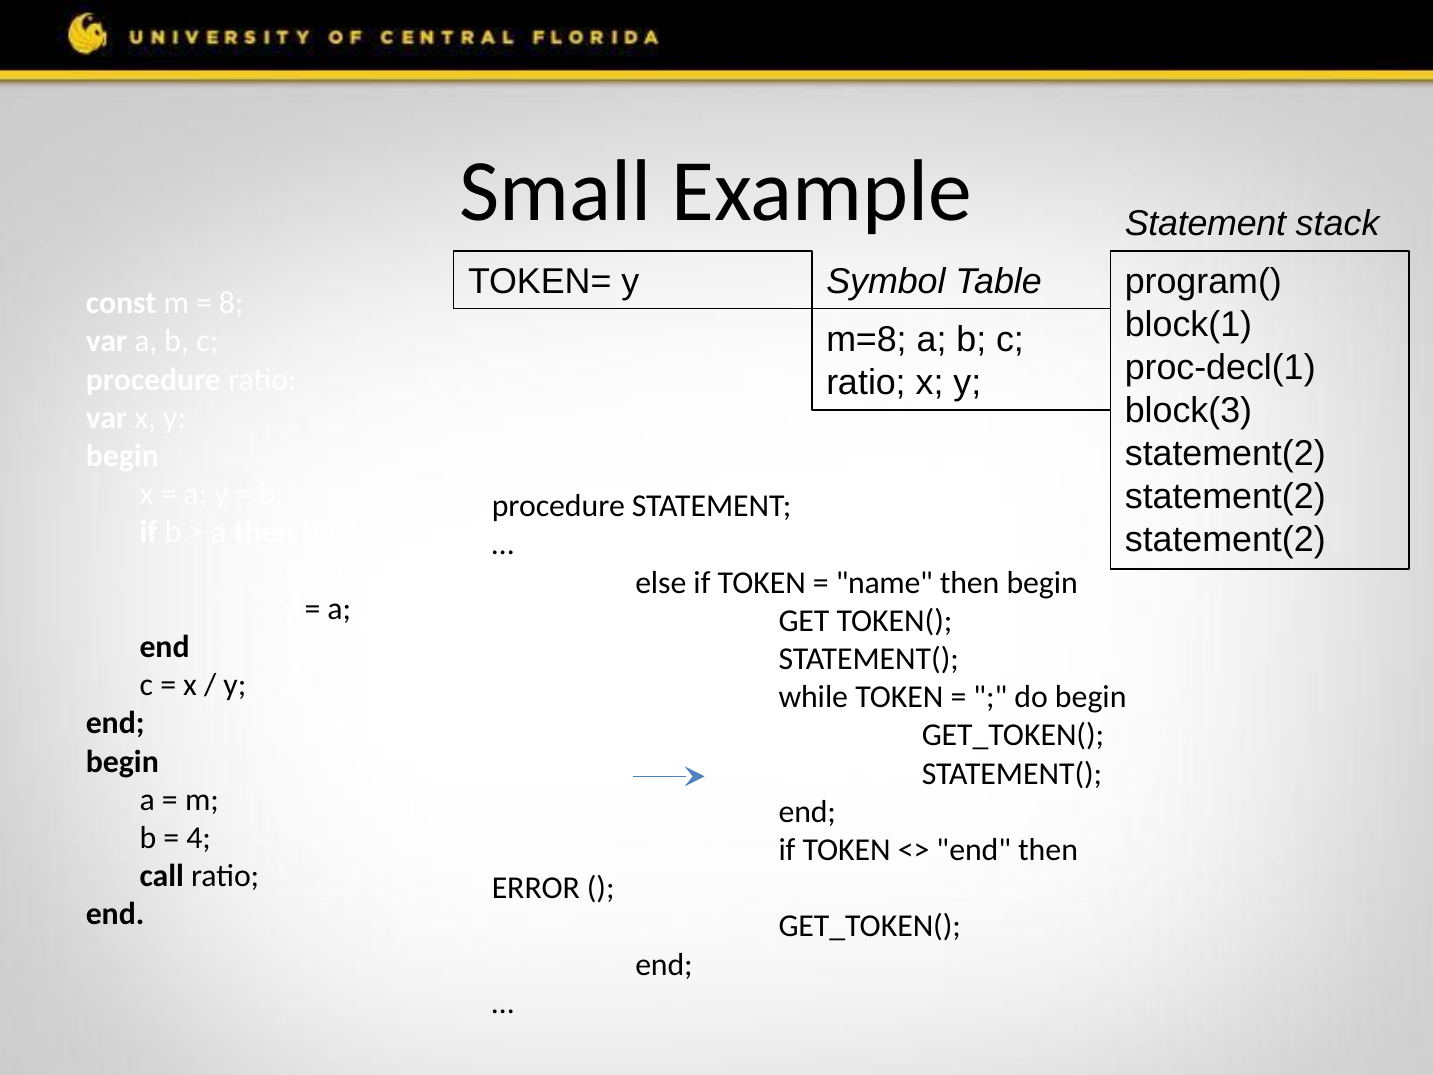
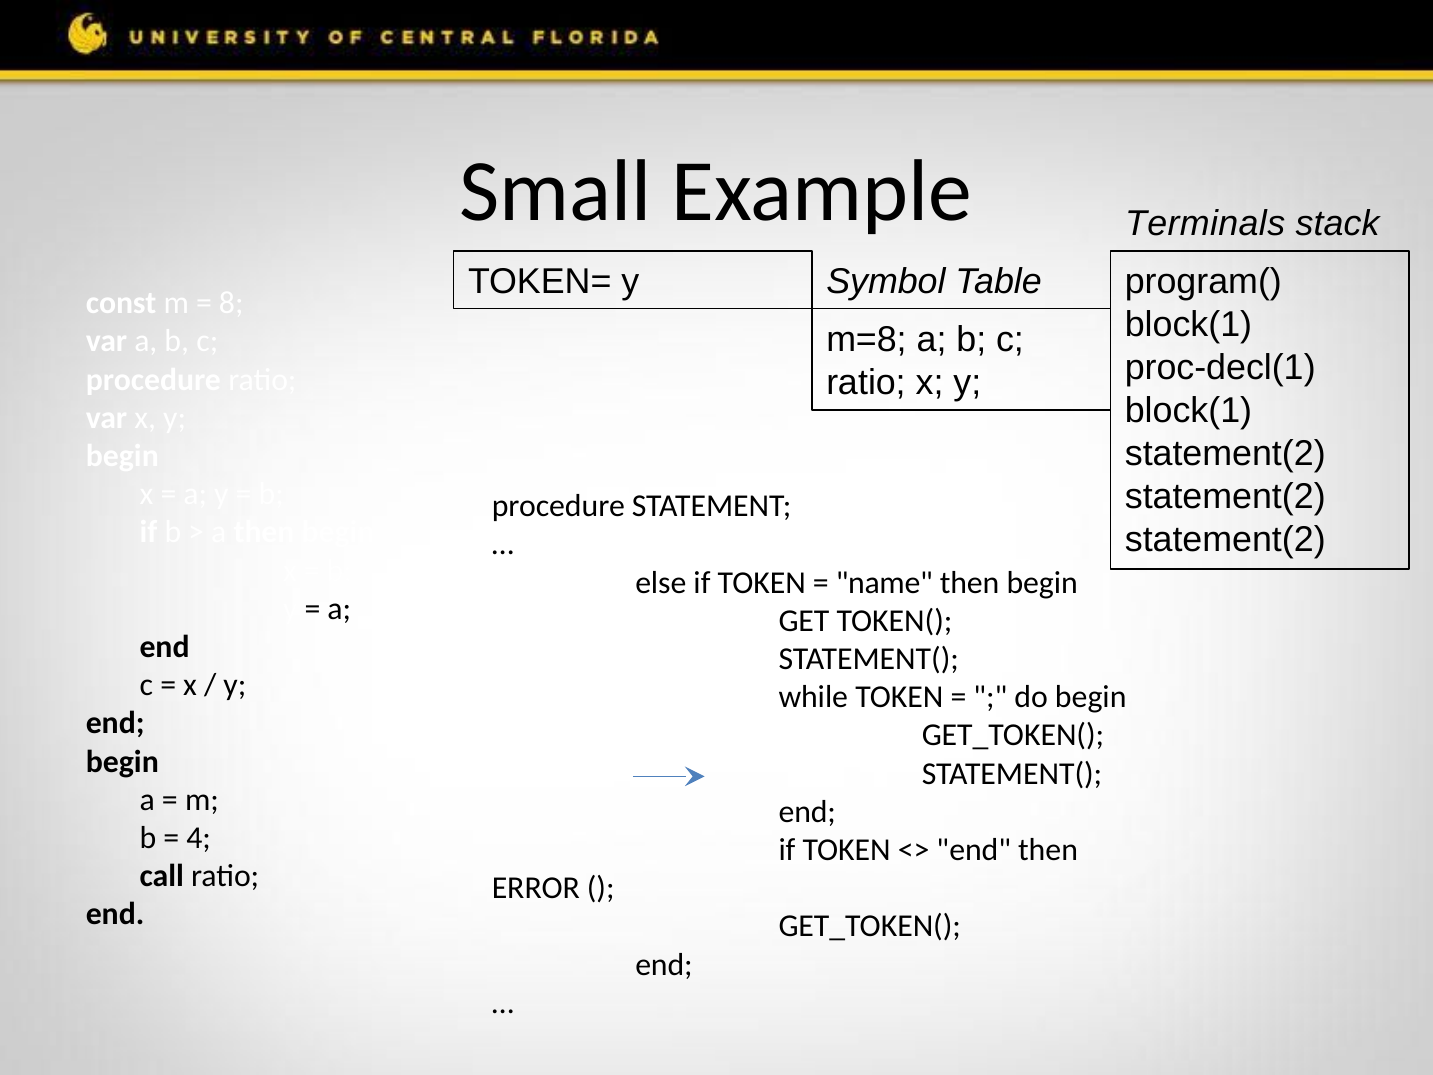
Statement at (1205, 224): Statement -> Terminals
block(3 at (1188, 411): block(3 -> block(1
